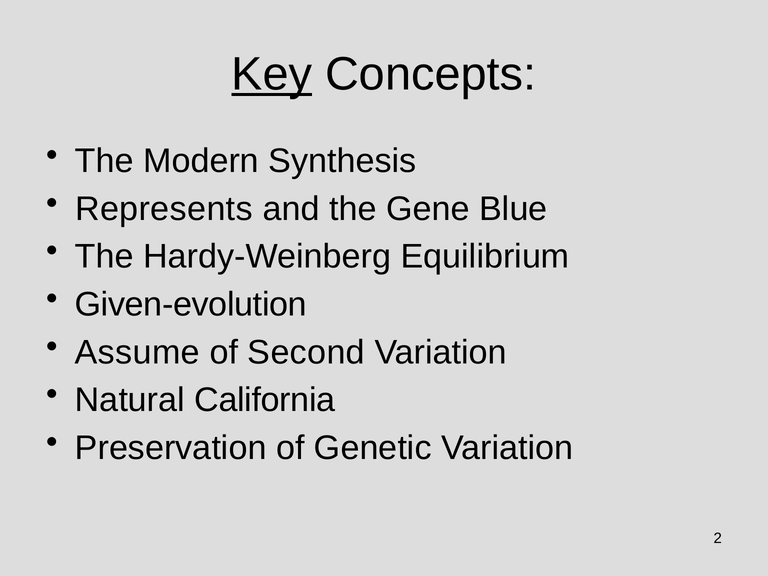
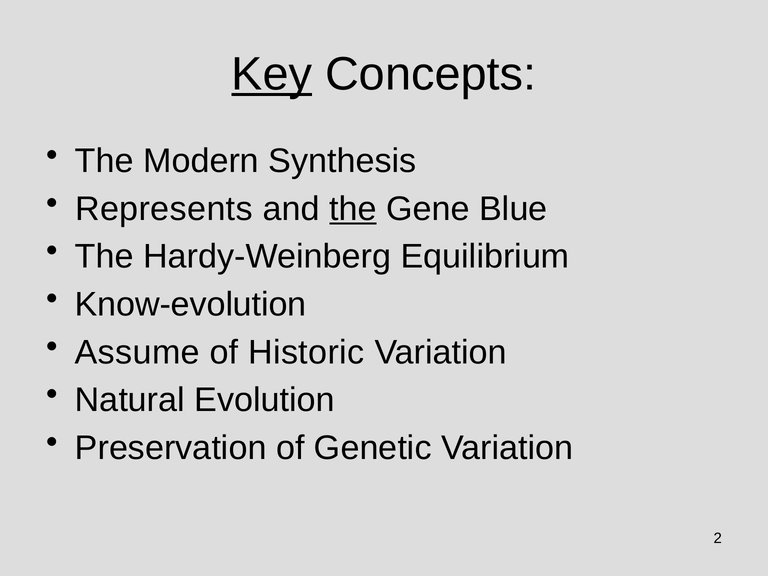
the at (353, 209) underline: none -> present
Given-evolution: Given-evolution -> Know-evolution
Second: Second -> Historic
California: California -> Evolution
